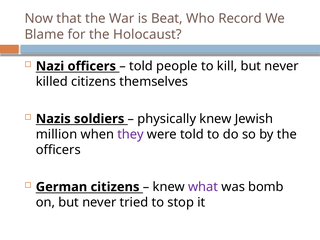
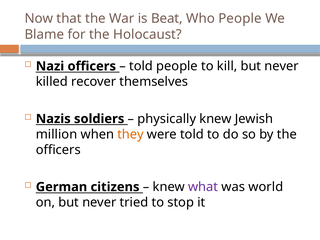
Who Record: Record -> People
killed citizens: citizens -> recover
they colour: purple -> orange
bomb: bomb -> world
